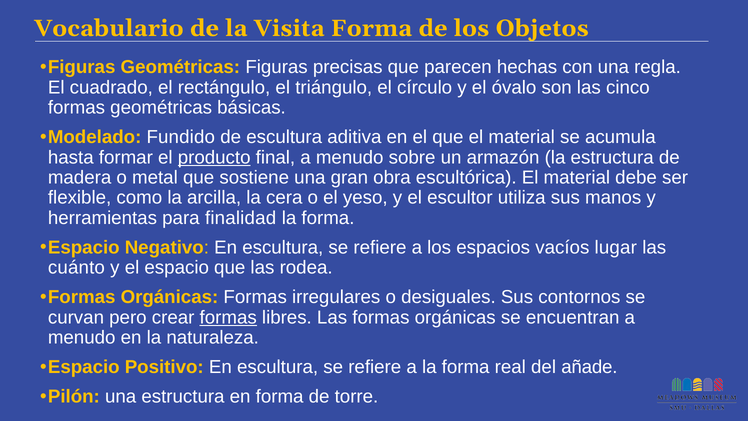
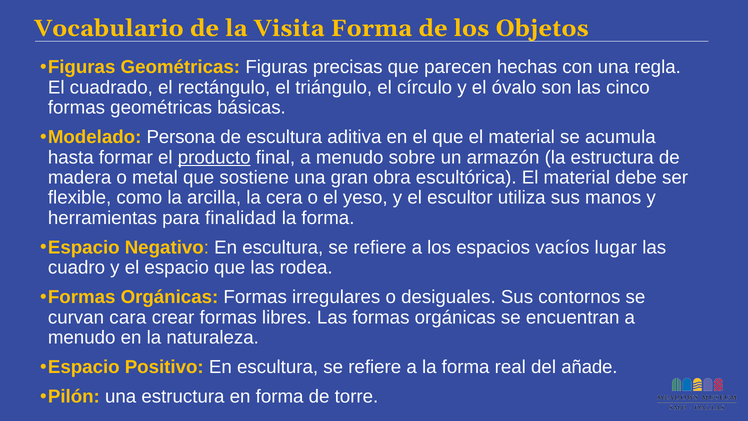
Fundido: Fundido -> Persona
cuánto: cuánto -> cuadro
pero: pero -> cara
formas at (228, 317) underline: present -> none
